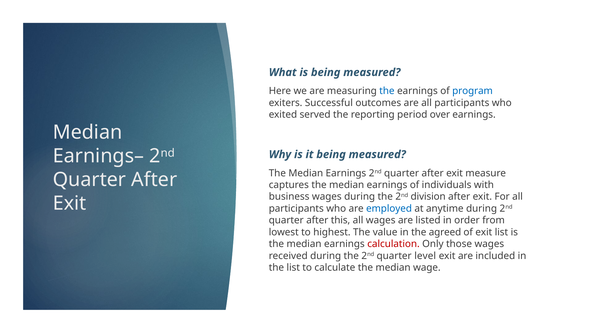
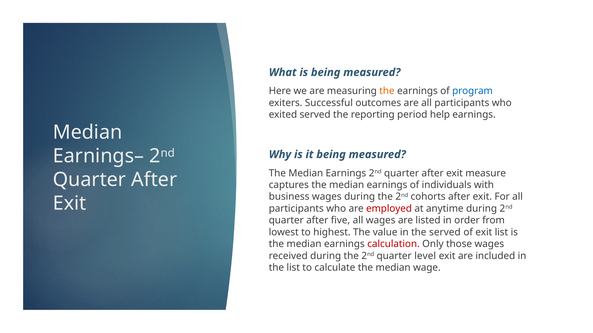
the at (387, 91) colour: blue -> orange
over: over -> help
division: division -> cohorts
employed colour: blue -> red
this: this -> five
the agreed: agreed -> served
